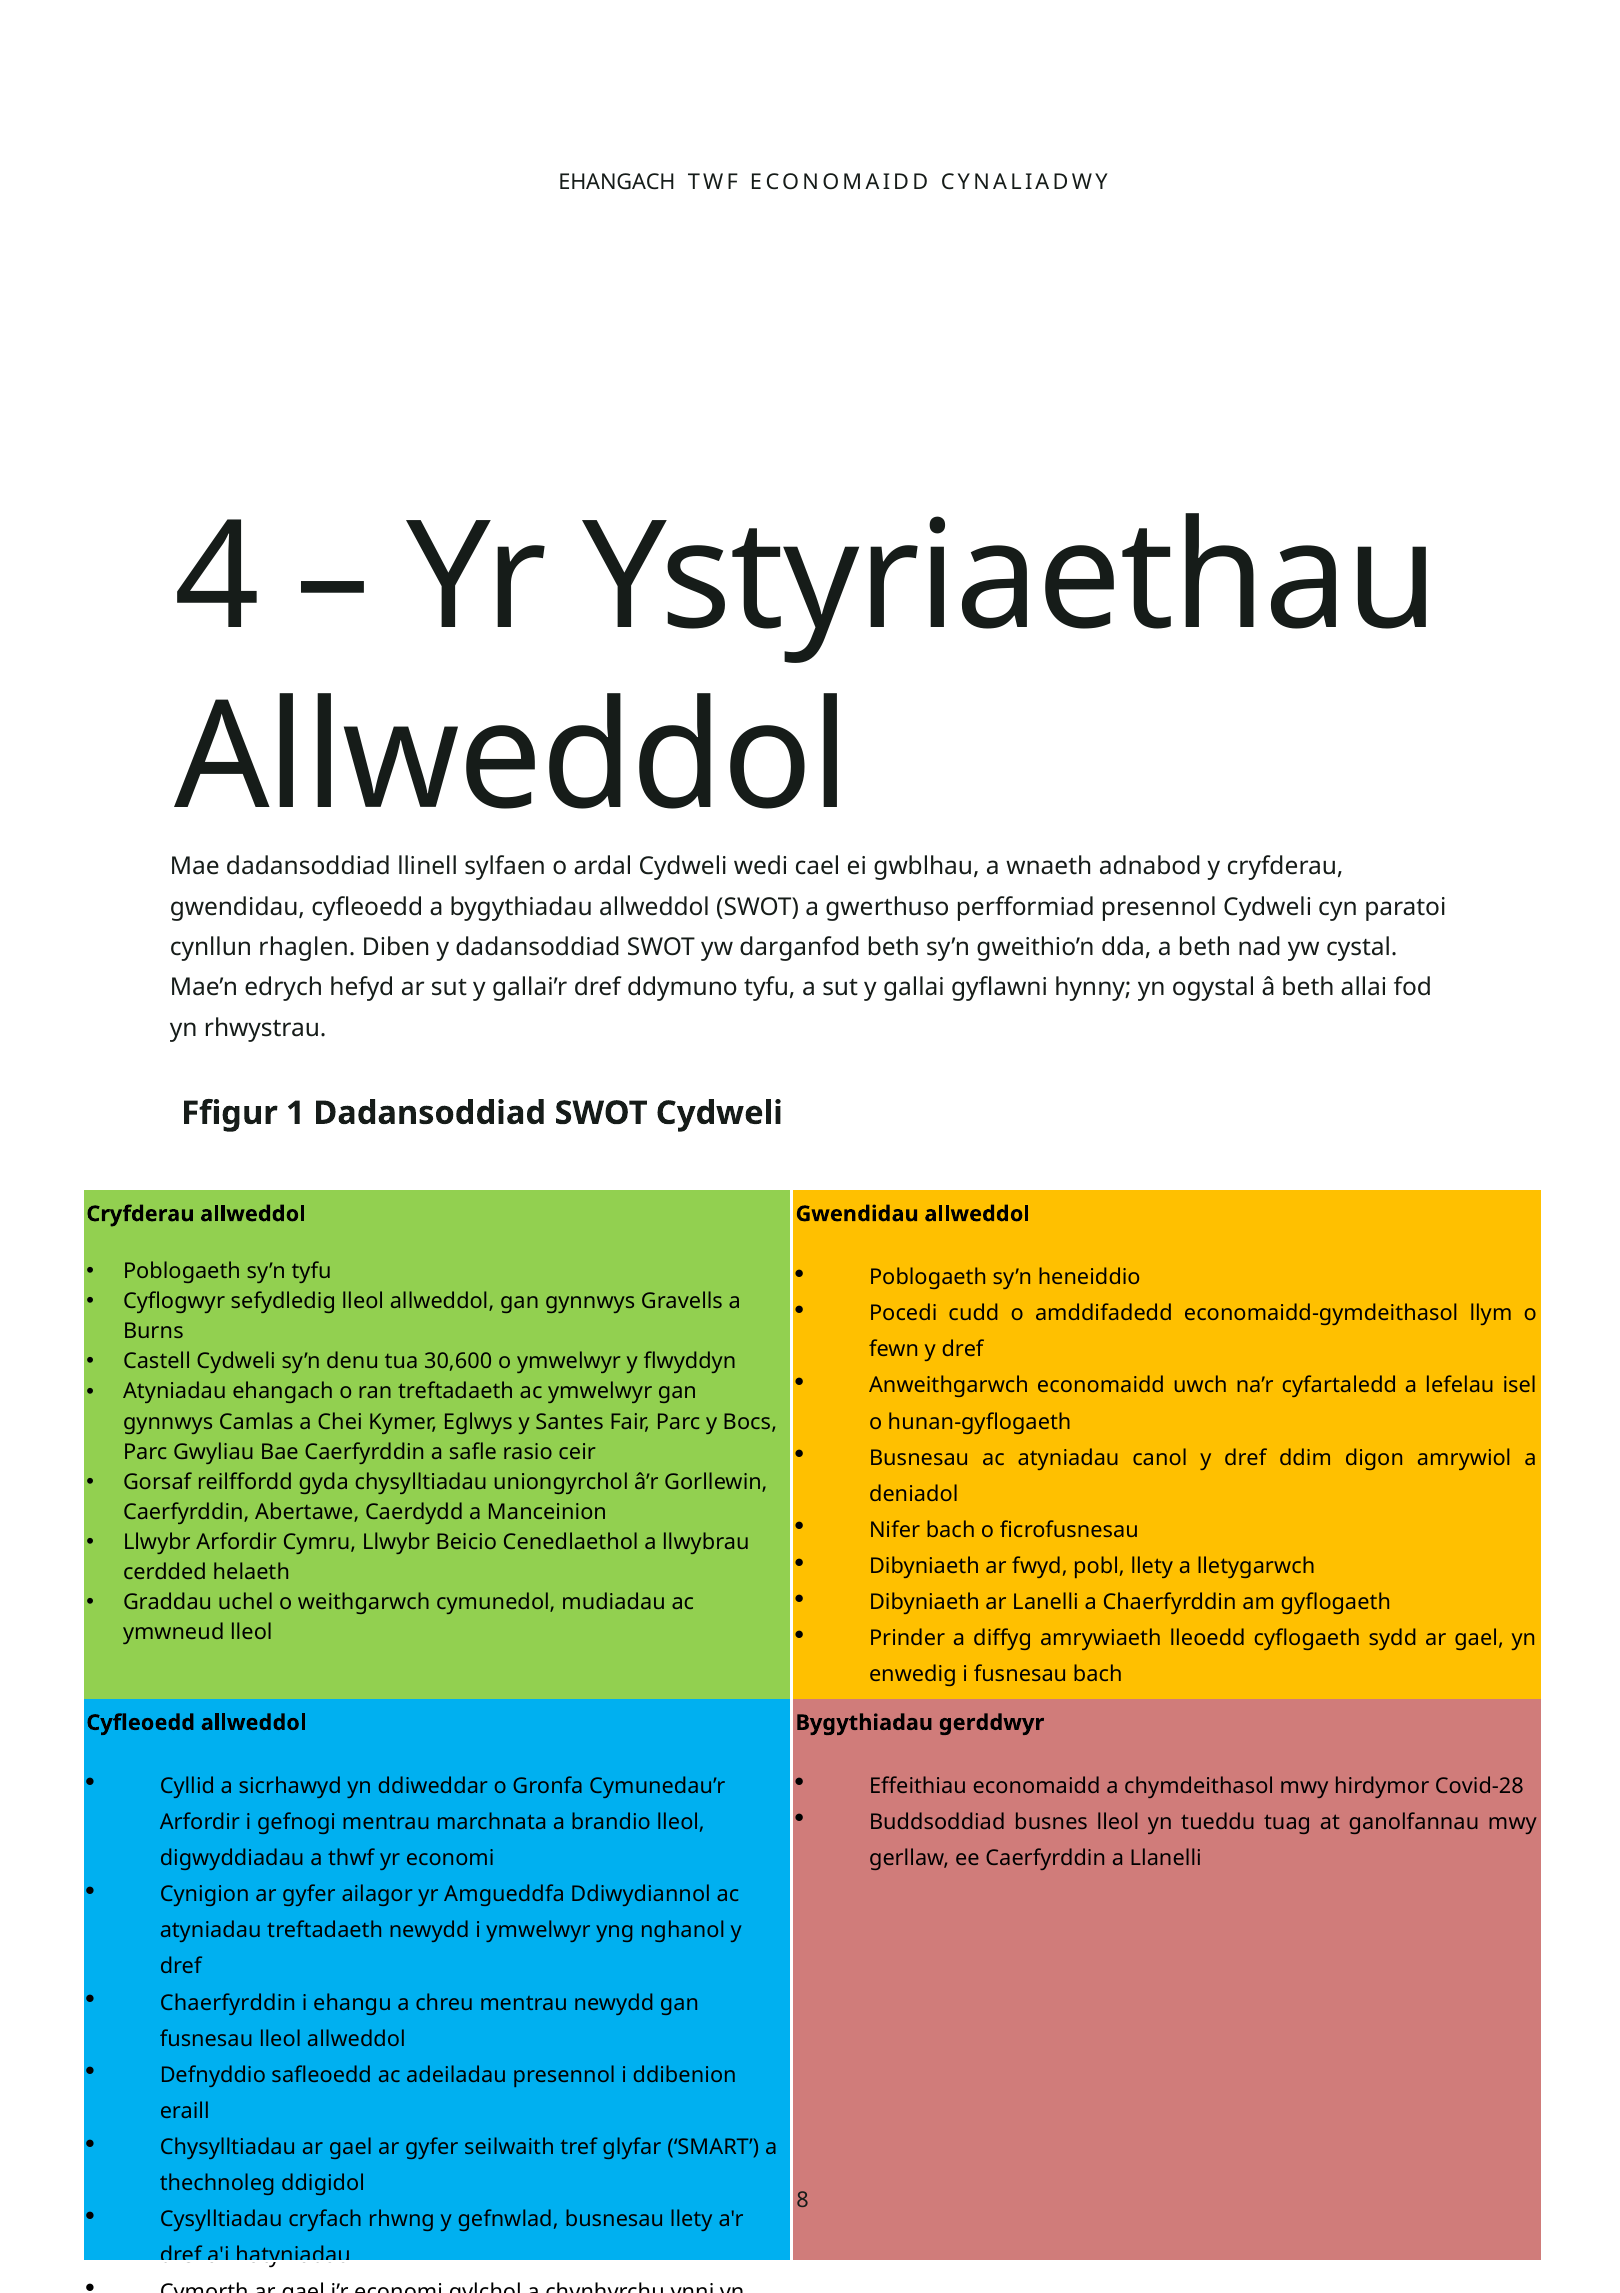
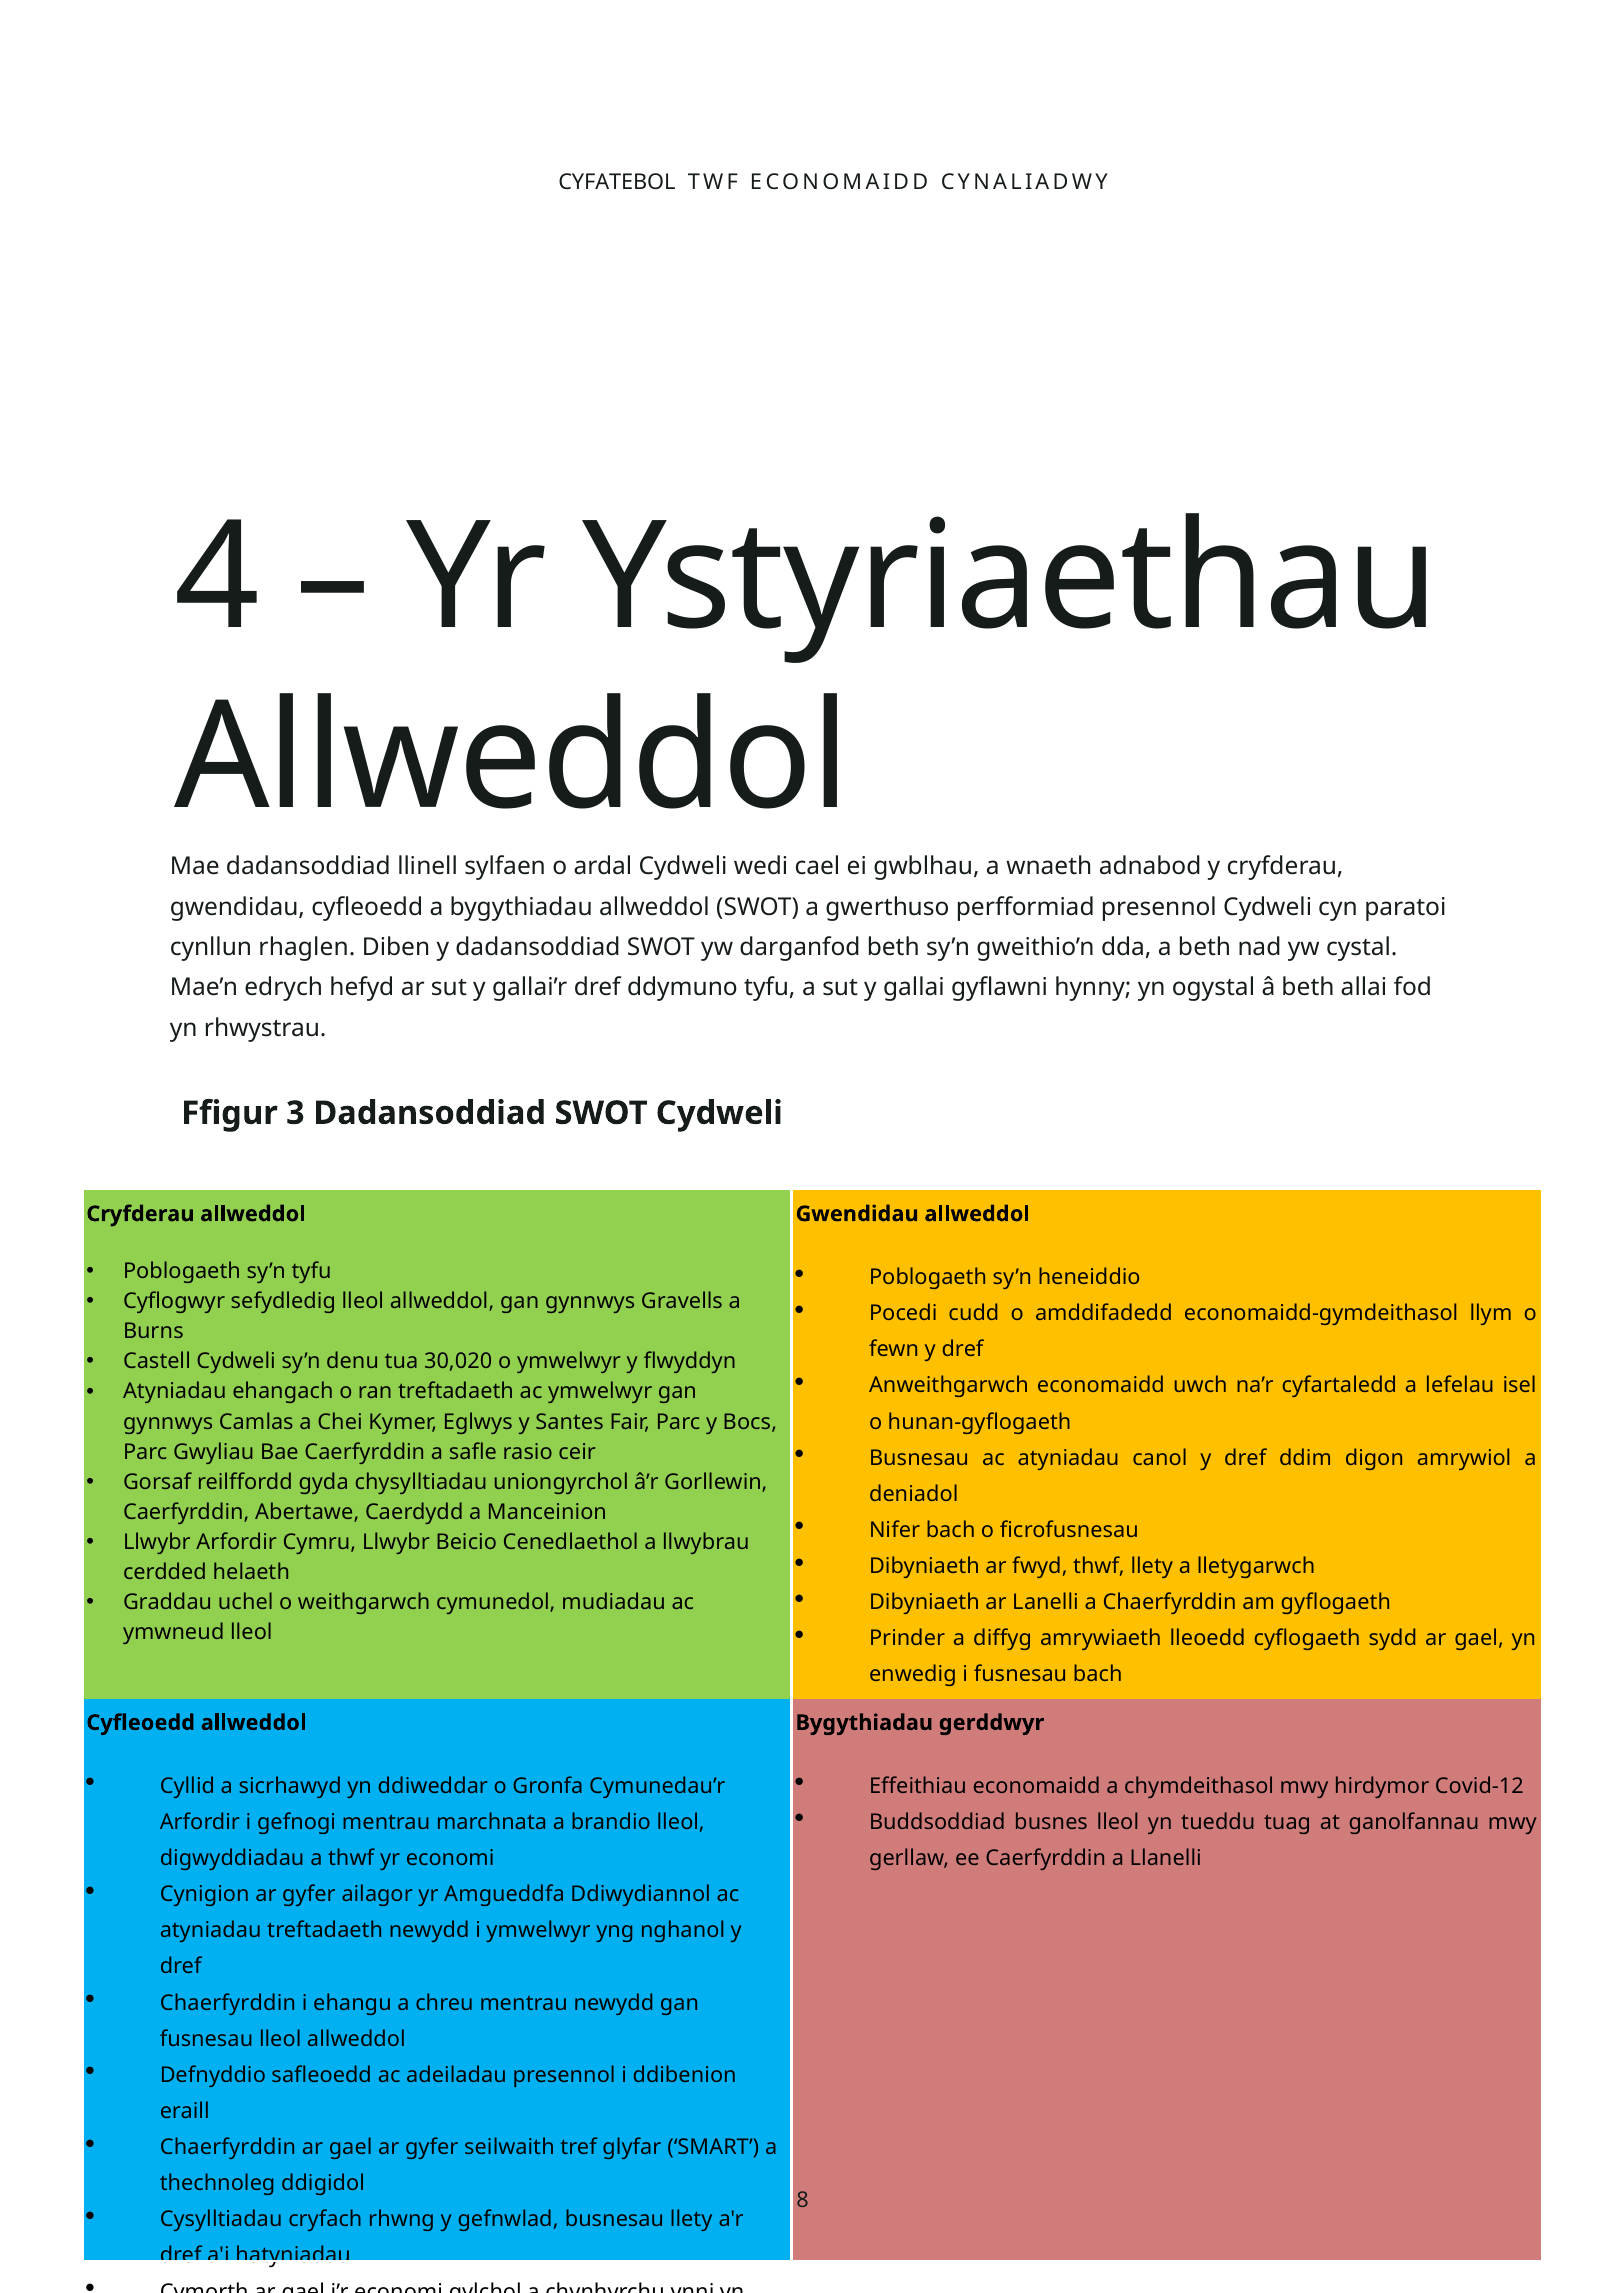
EHANGACH at (617, 182): EHANGACH -> CYFATEBOL
1: 1 -> 3
30,600: 30,600 -> 30,020
fwyd pobl: pobl -> thwf
Covid-28: Covid-28 -> Covid-12
Chysylltiadau at (228, 2147): Chysylltiadau -> Chaerfyrddin
